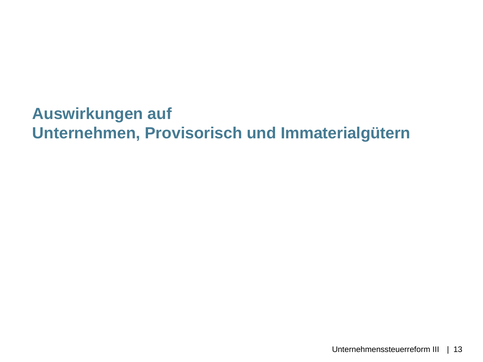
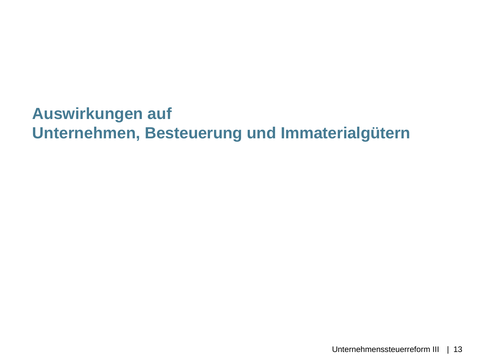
Provisorisch: Provisorisch -> Besteuerung
